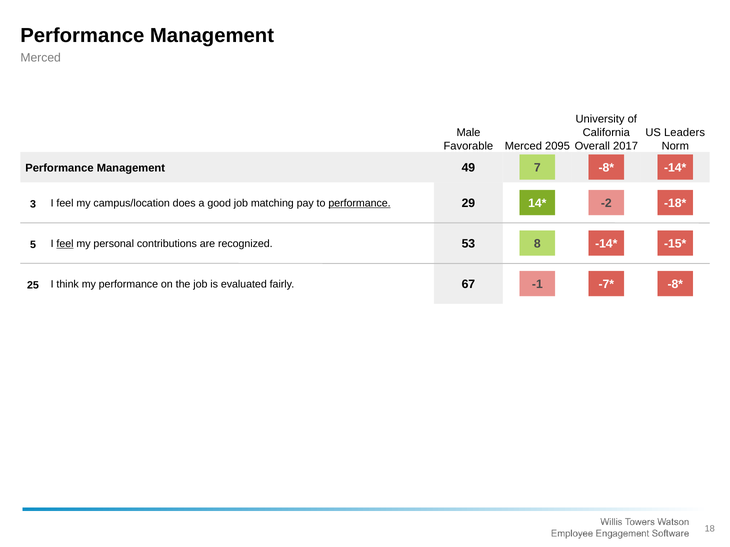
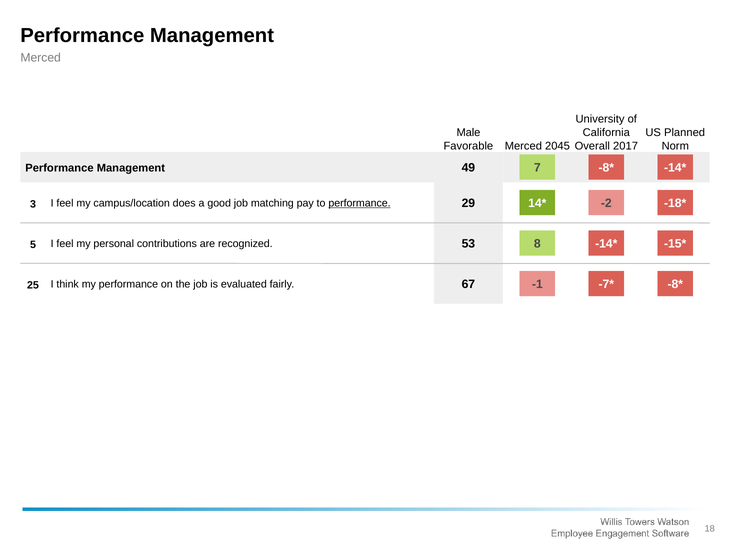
Leaders: Leaders -> Planned
2095: 2095 -> 2045
feel at (65, 244) underline: present -> none
